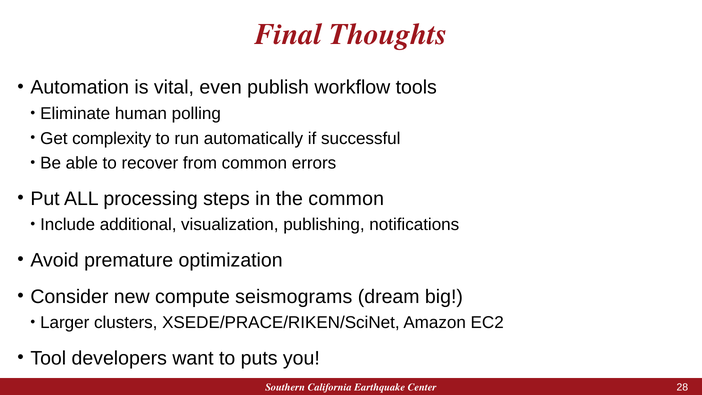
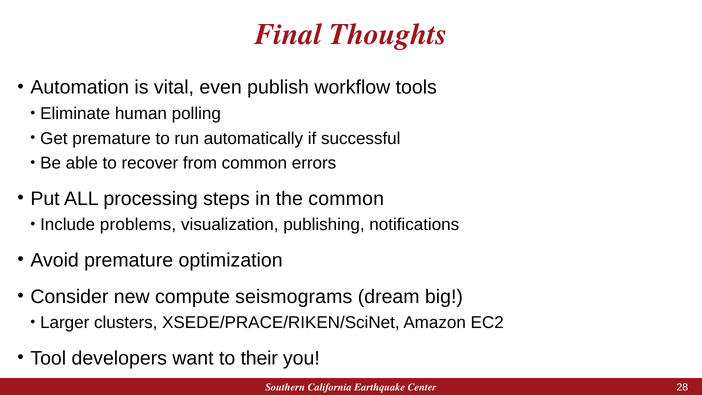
Get complexity: complexity -> premature
additional: additional -> problems
puts: puts -> their
